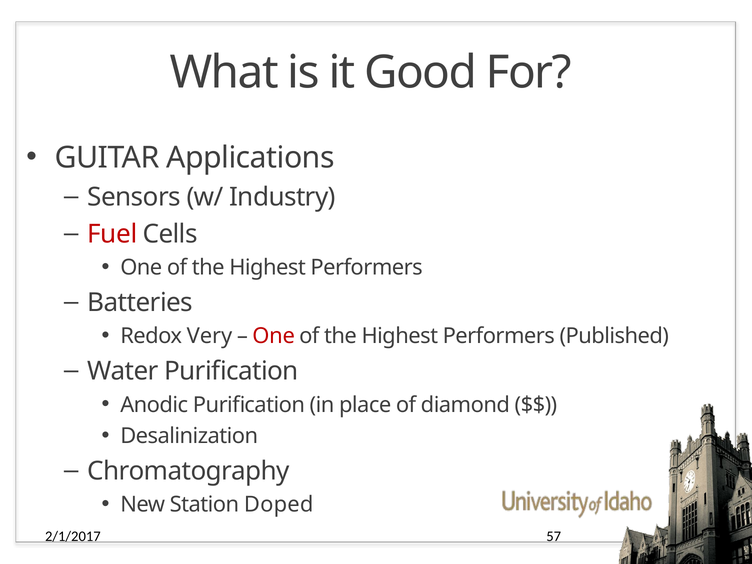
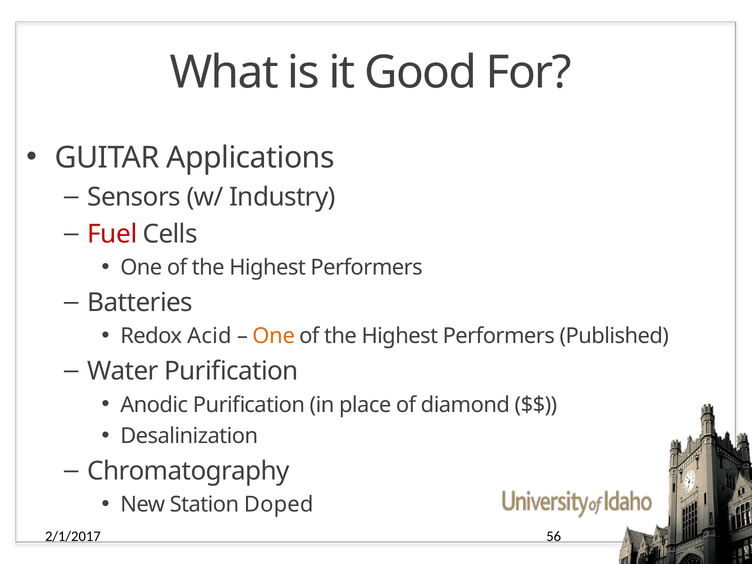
Very: Very -> Acid
One at (274, 336) colour: red -> orange
57: 57 -> 56
